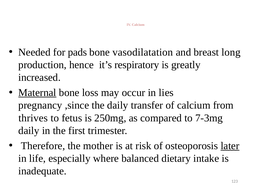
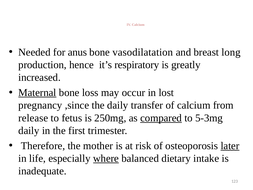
pads: pads -> anus
lies: lies -> lost
thrives: thrives -> release
compared underline: none -> present
7-3mg: 7-3mg -> 5-3mg
where underline: none -> present
